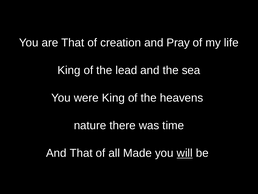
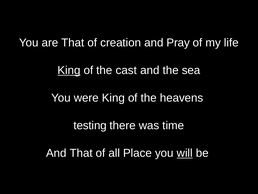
King at (69, 70) underline: none -> present
lead: lead -> cast
nature: nature -> testing
Made: Made -> Place
